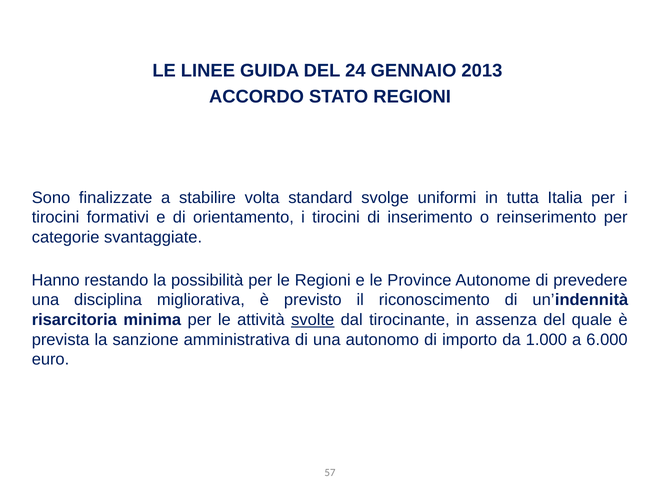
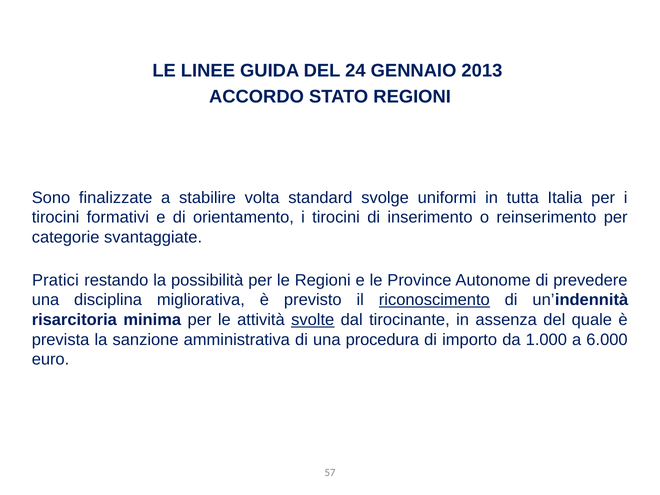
Hanno: Hanno -> Pratici
riconoscimento underline: none -> present
autonomo: autonomo -> procedura
